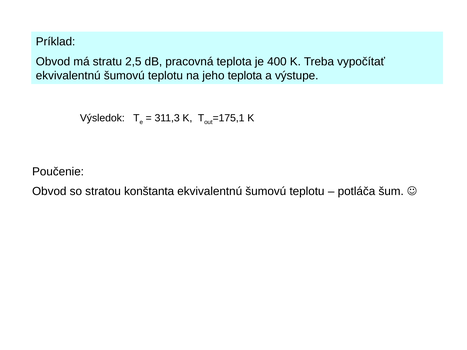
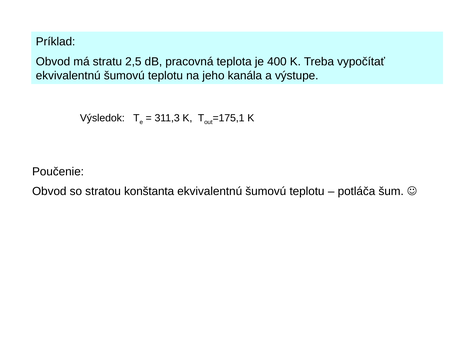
jeho teplota: teplota -> kanála
